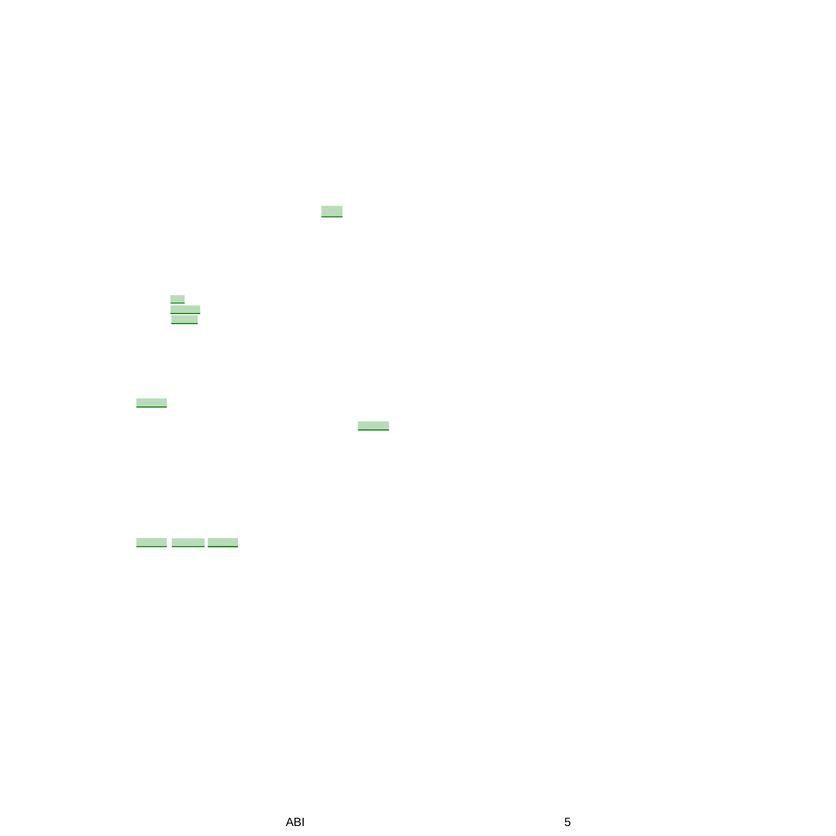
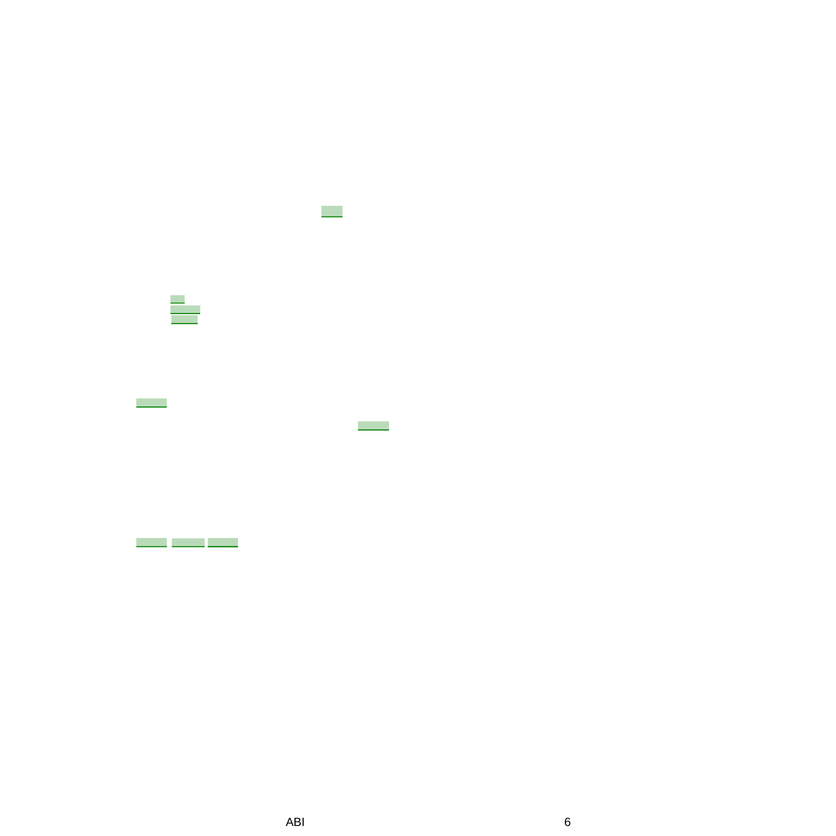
5: 5 -> 6
